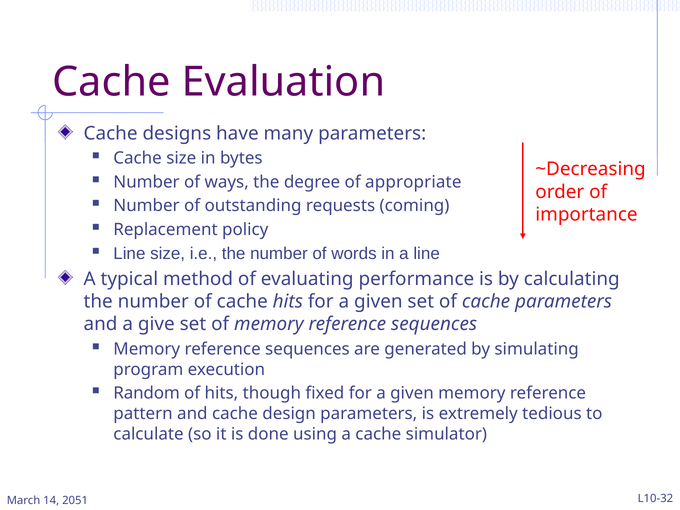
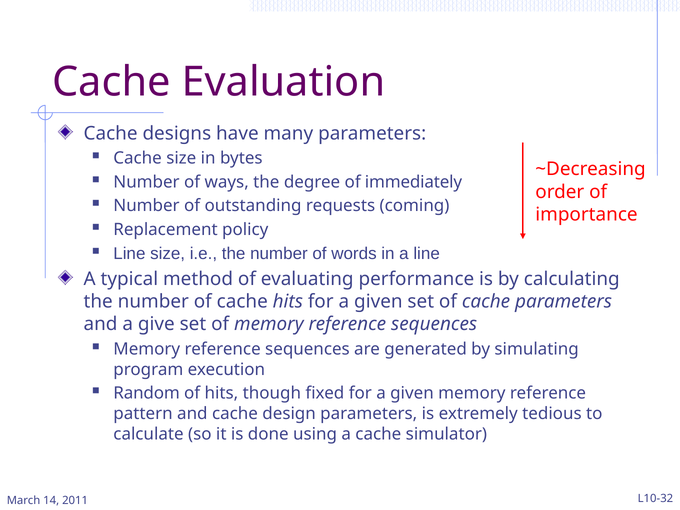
appropriate: appropriate -> immediately
2051: 2051 -> 2011
